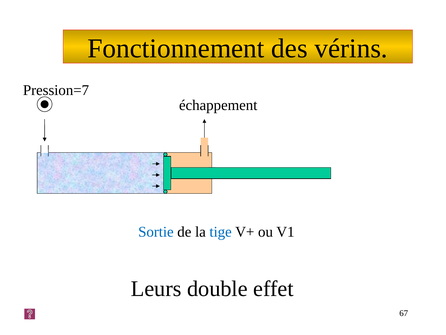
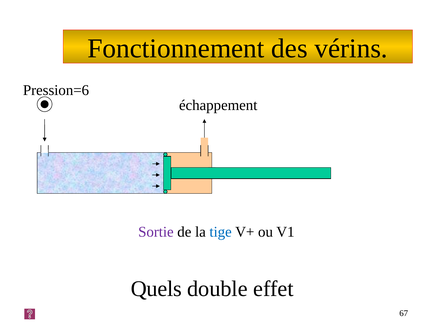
Pression=7: Pression=7 -> Pression=6
Sortie colour: blue -> purple
Leurs: Leurs -> Quels
